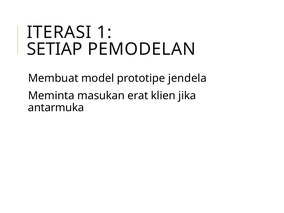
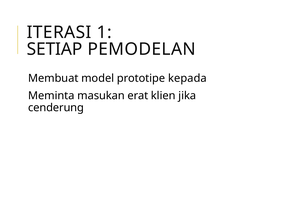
jendela: jendela -> kepada
antarmuka: antarmuka -> cenderung
